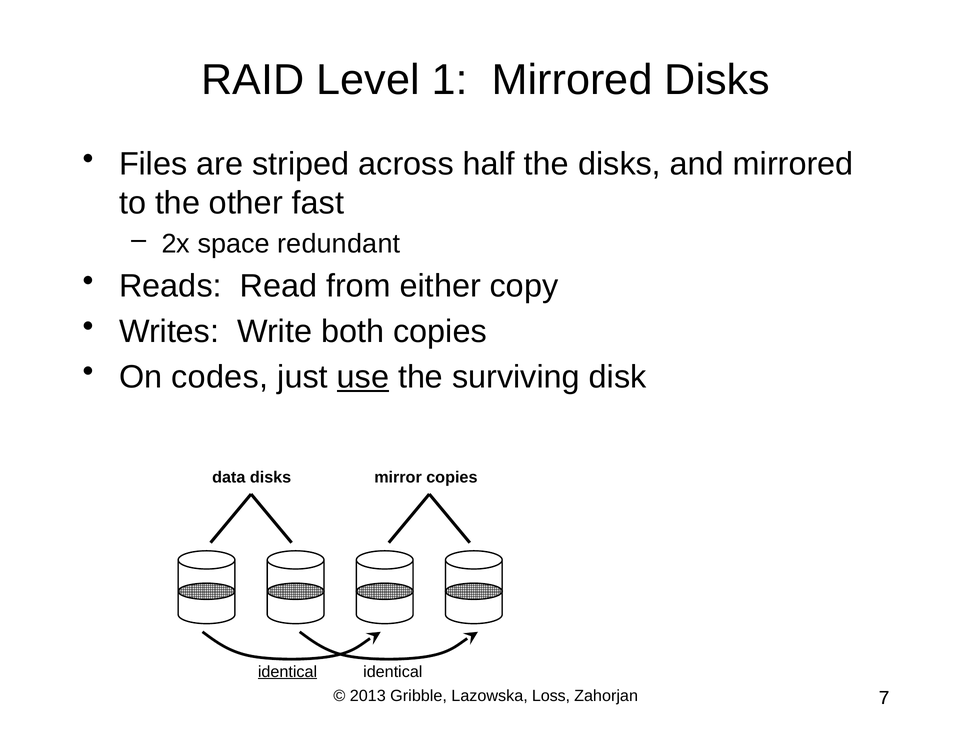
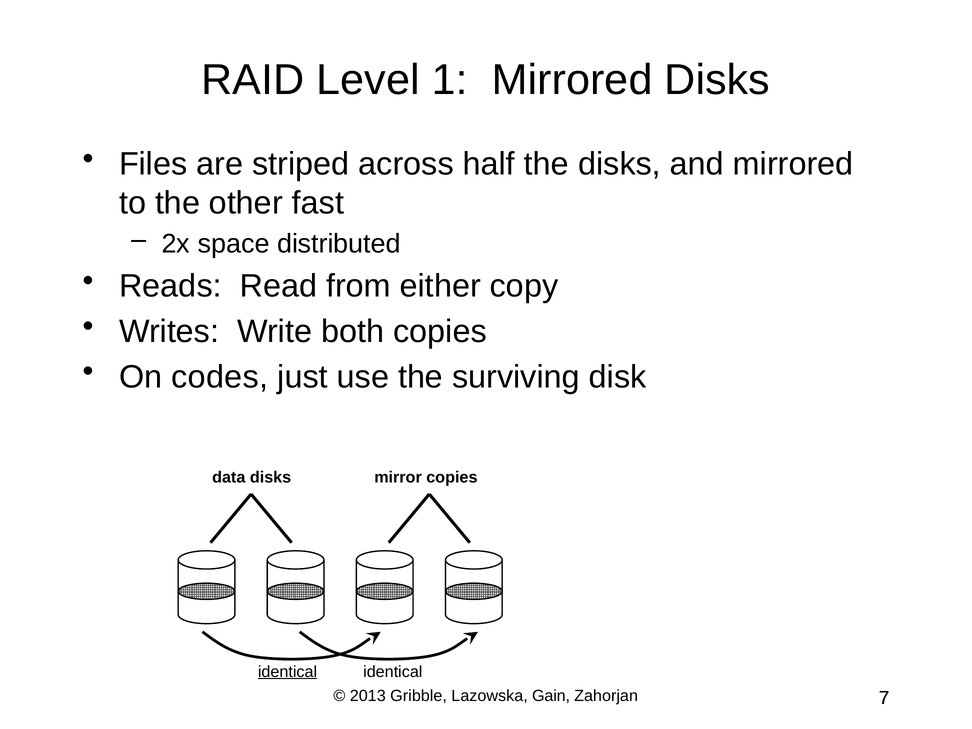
redundant: redundant -> distributed
use underline: present -> none
Loss: Loss -> Gain
